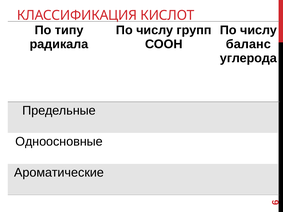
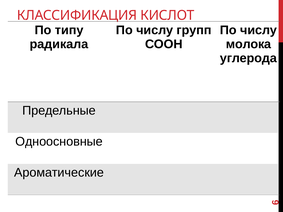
баланс: баланс -> молока
